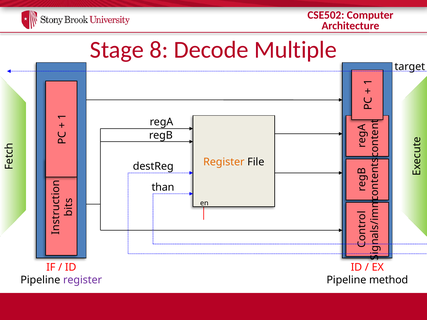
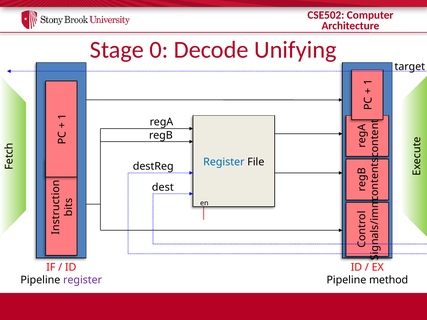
8: 8 -> 0
Multiple: Multiple -> Unifying
Register at (224, 162) colour: orange -> blue
than: than -> dest
